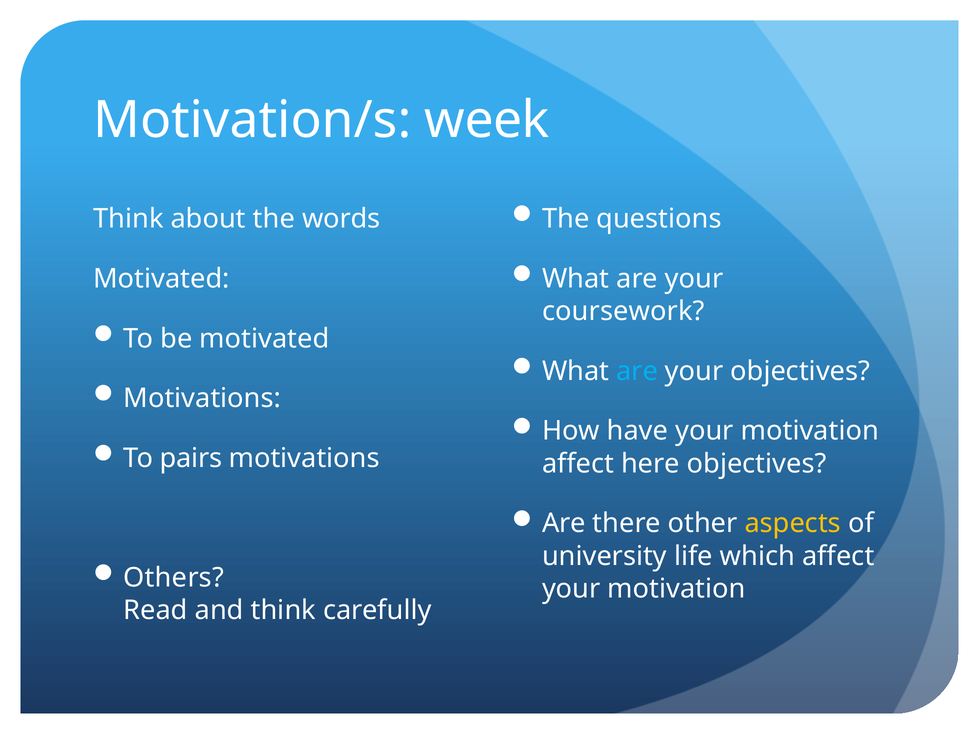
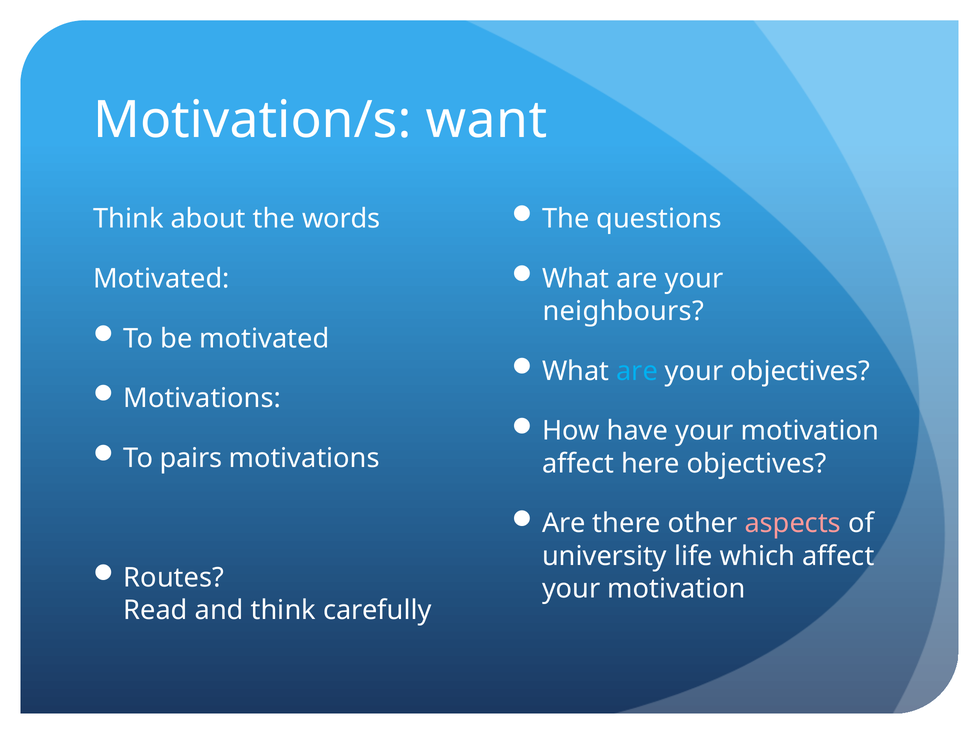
week: week -> want
coursework: coursework -> neighbours
aspects colour: yellow -> pink
Others: Others -> Routes
